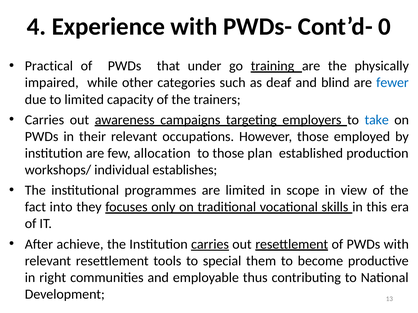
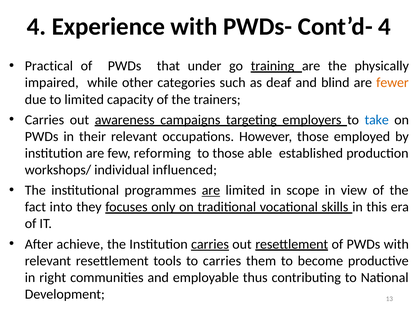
Cont’d- 0: 0 -> 4
fewer colour: blue -> orange
allocation: allocation -> reforming
plan: plan -> able
establishes: establishes -> influenced
are at (211, 191) underline: none -> present
to special: special -> carries
